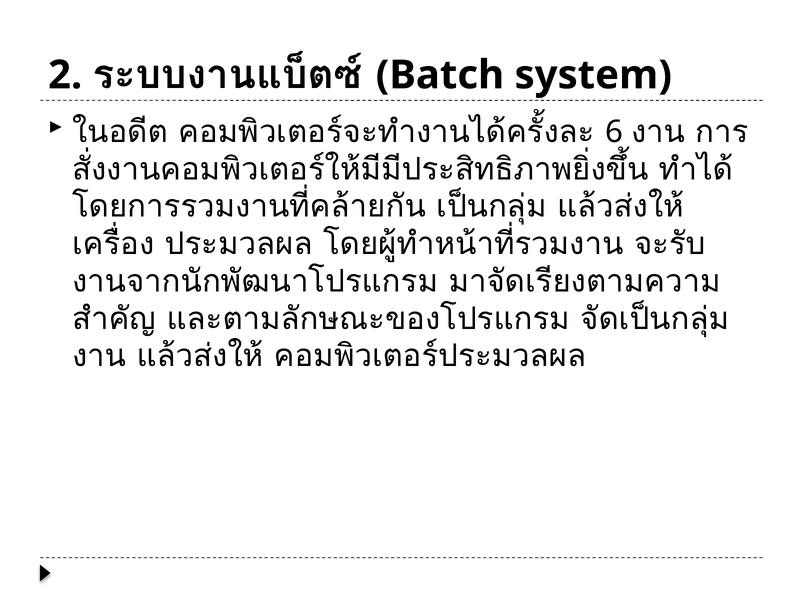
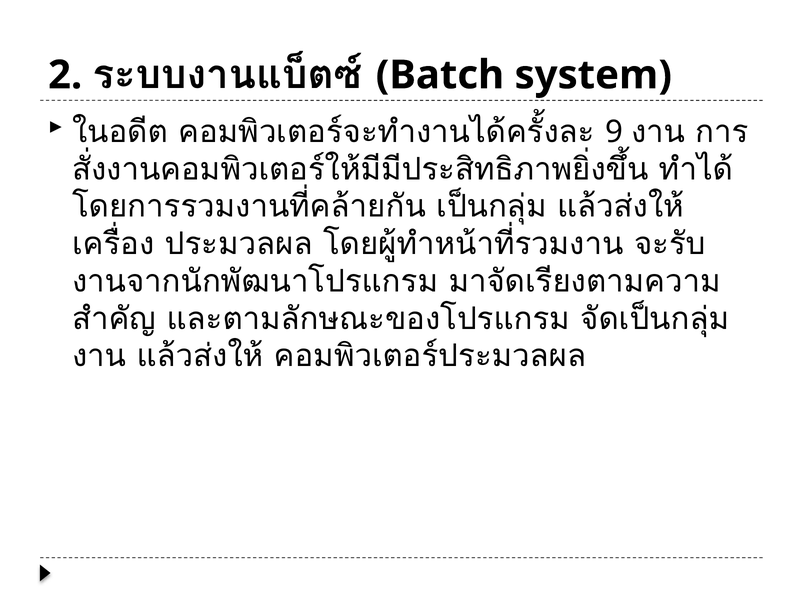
6: 6 -> 9
